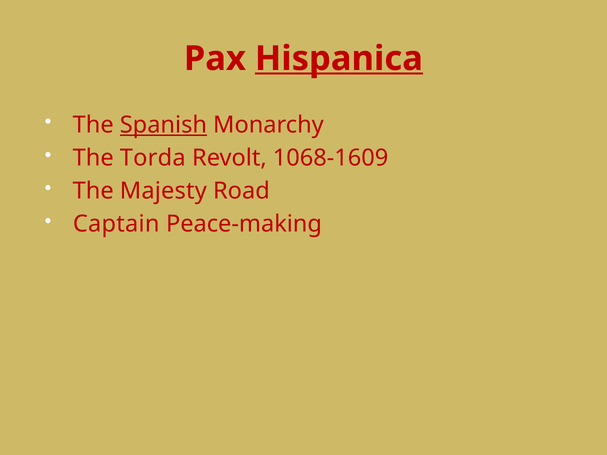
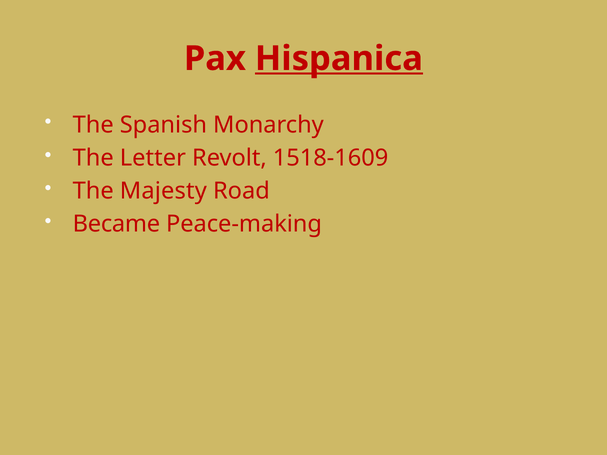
Spanish underline: present -> none
Torda: Torda -> Letter
1068-1609: 1068-1609 -> 1518-1609
Captain: Captain -> Became
